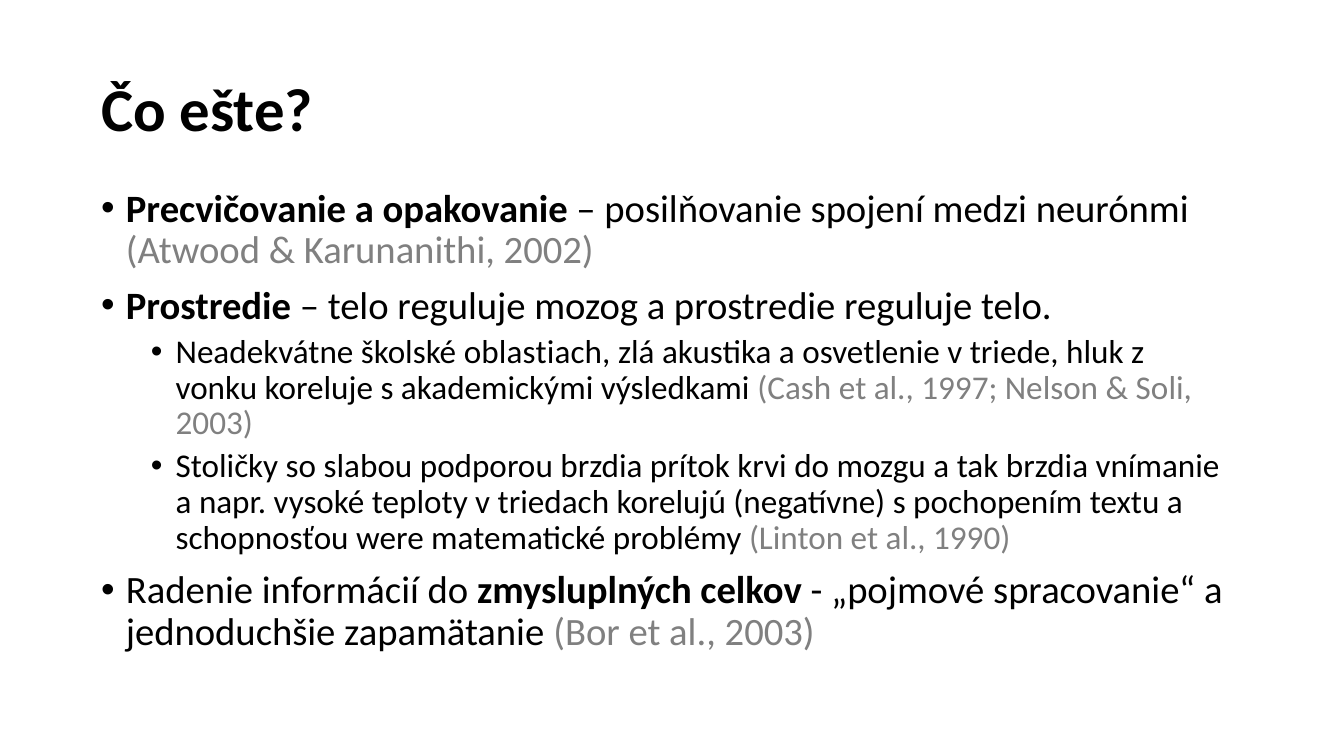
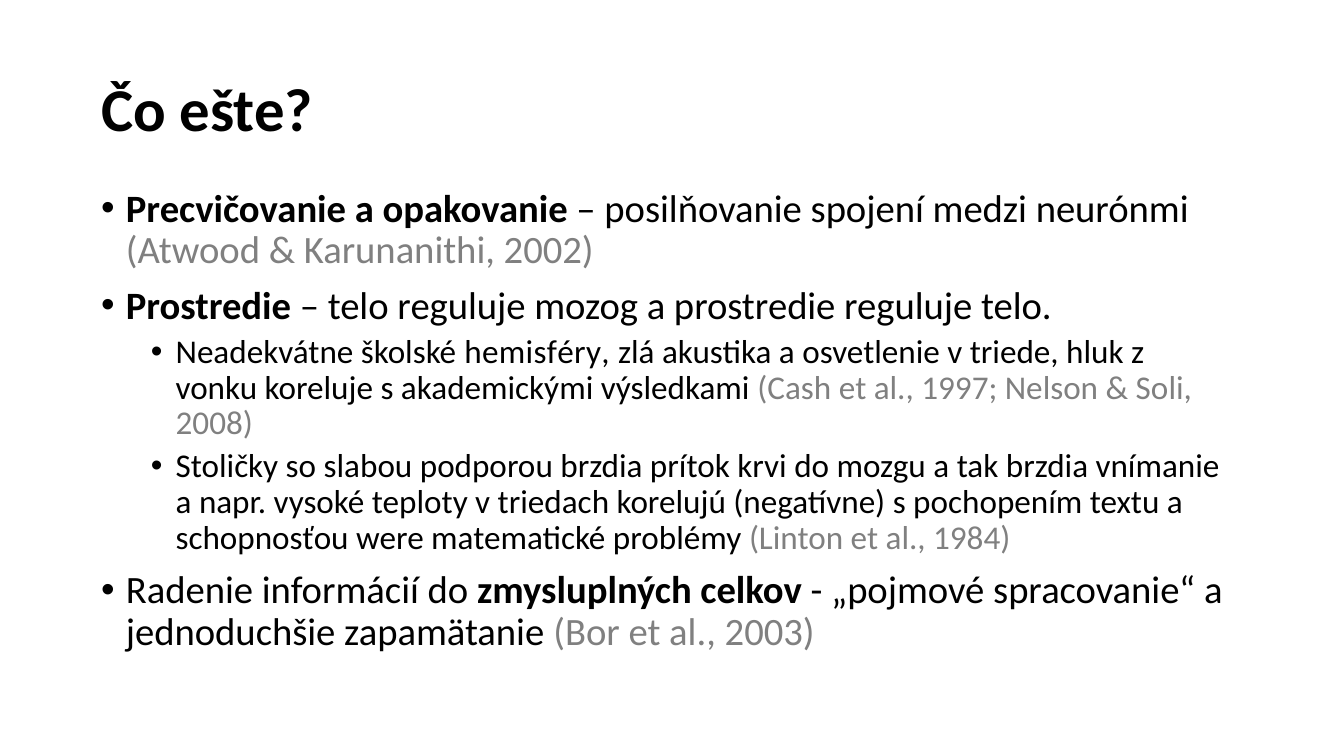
oblastiach: oblastiach -> hemisféry
2003 at (214, 424): 2003 -> 2008
1990: 1990 -> 1984
